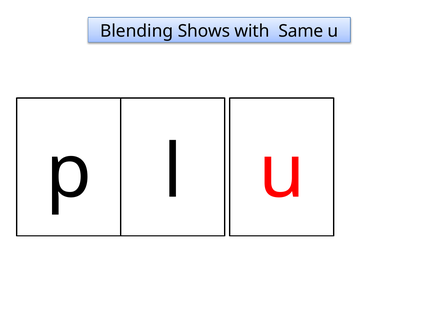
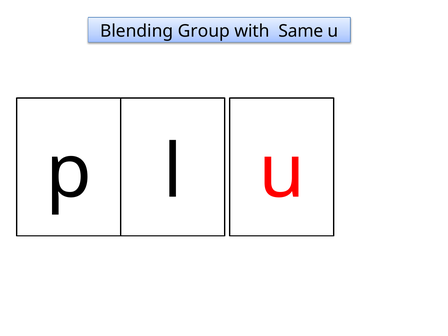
Shows: Shows -> Group
